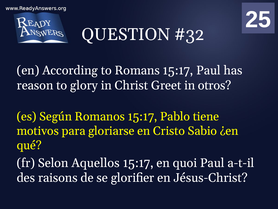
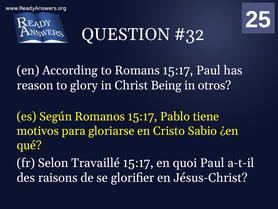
Greet: Greet -> Being
Aquellos: Aquellos -> Travaillé
